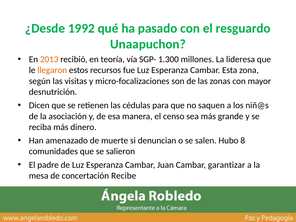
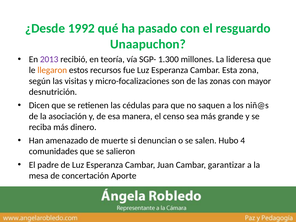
2013 colour: orange -> purple
8: 8 -> 4
Recibe: Recibe -> Aporte
